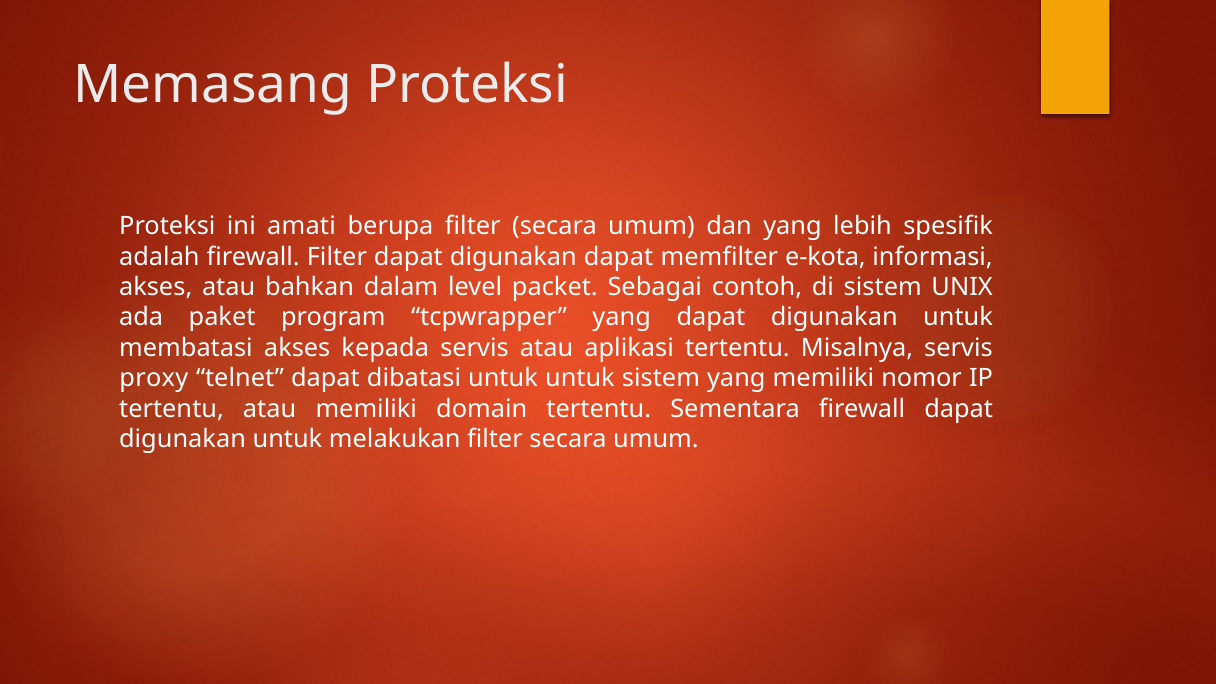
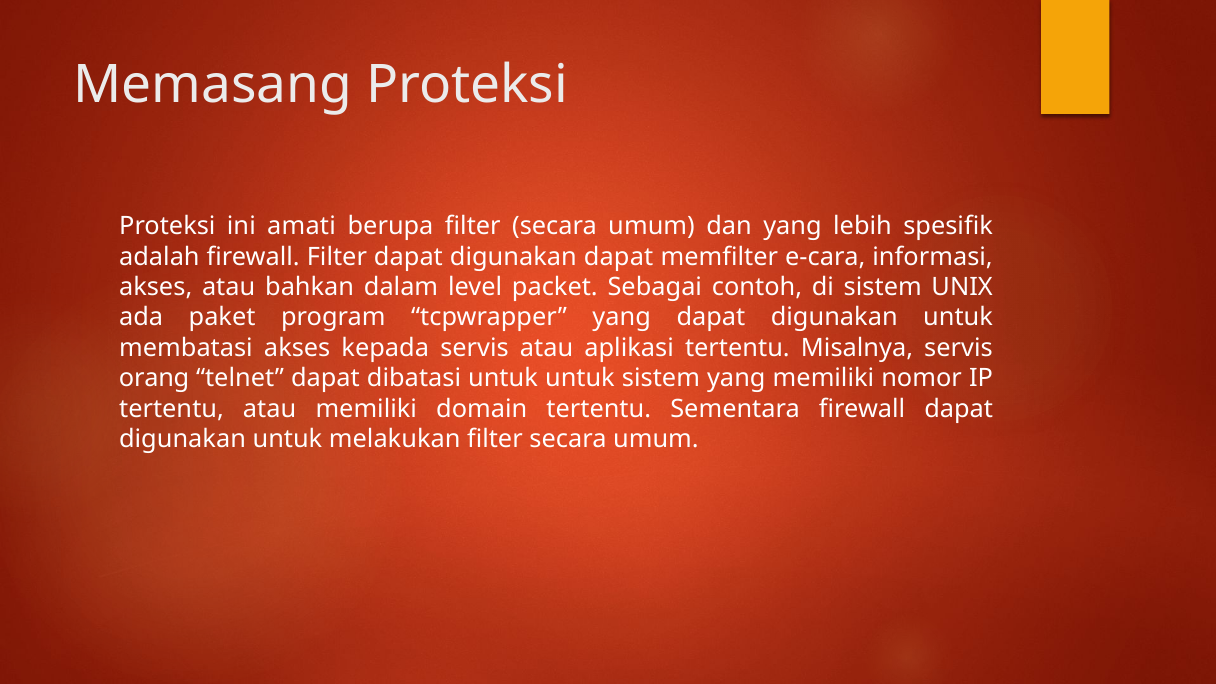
e-kota: e-kota -> e-cara
proxy: proxy -> orang
